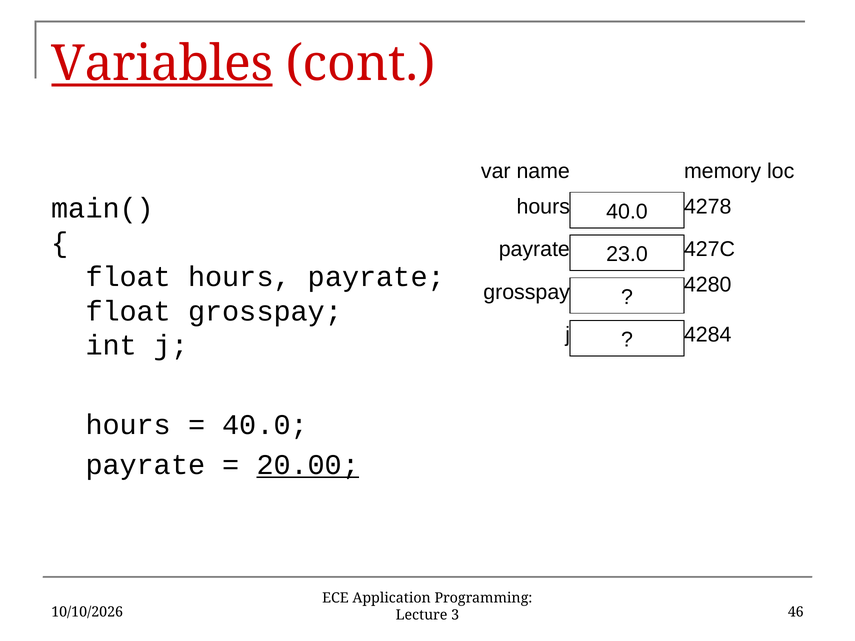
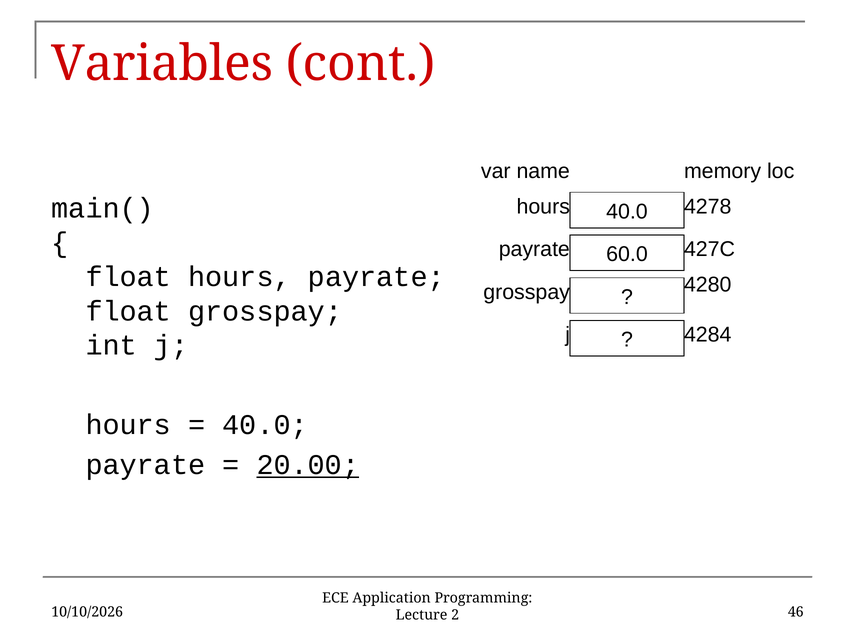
Variables underline: present -> none
23.0: 23.0 -> 60.0
3: 3 -> 2
